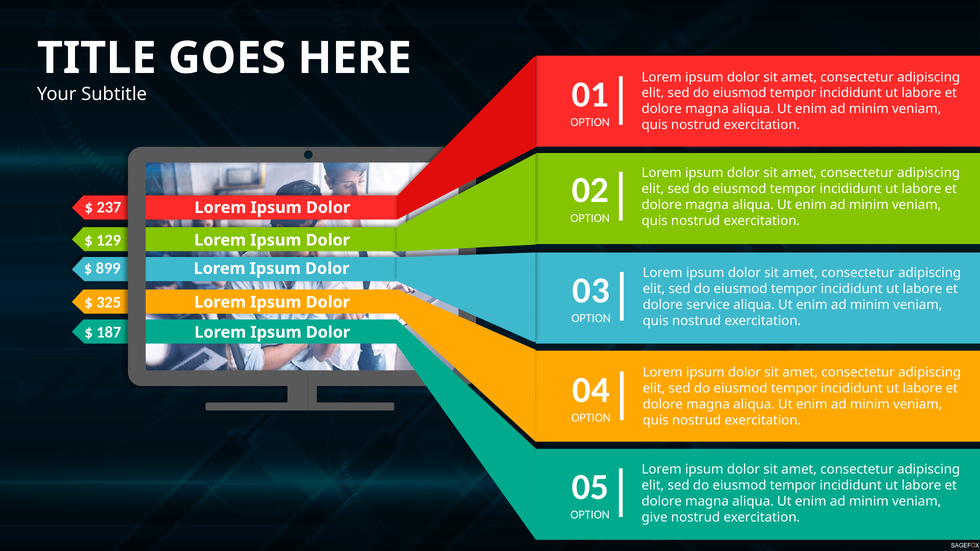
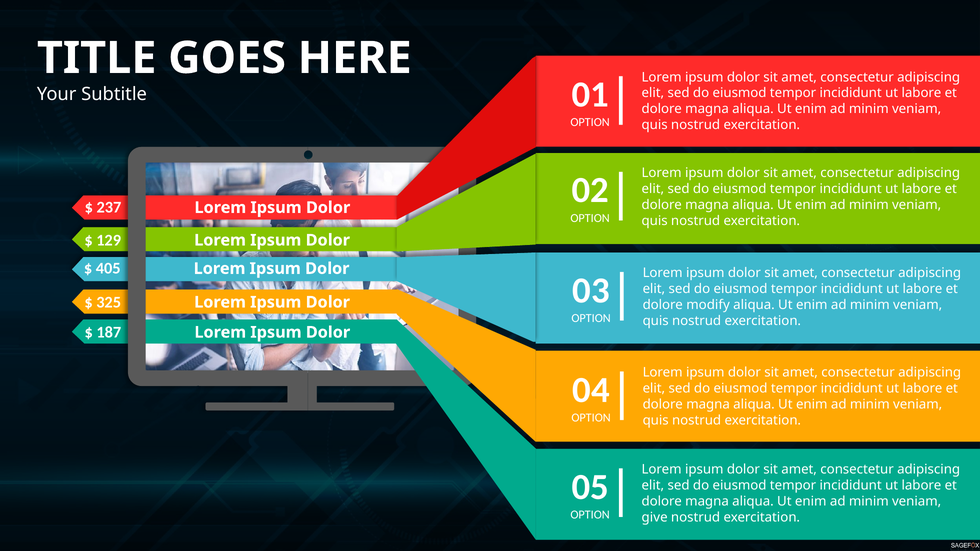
899: 899 -> 405
service: service -> modify
